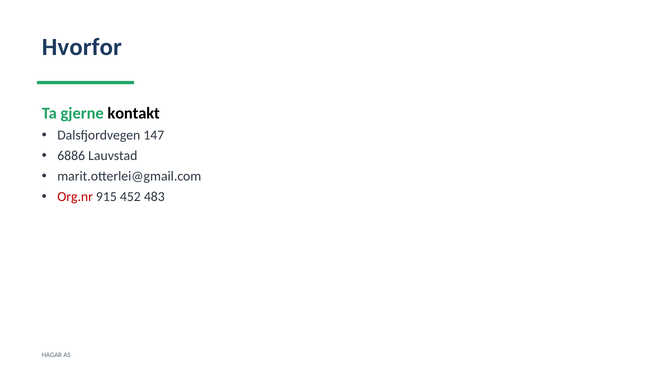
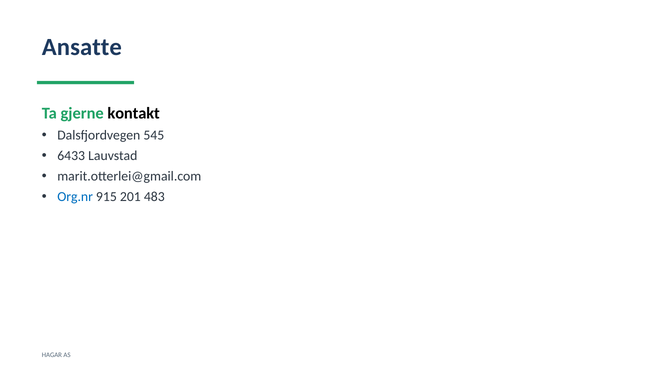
Hvorfor: Hvorfor -> Ansatte
147: 147 -> 545
6886: 6886 -> 6433
Org.nr colour: red -> blue
452: 452 -> 201
